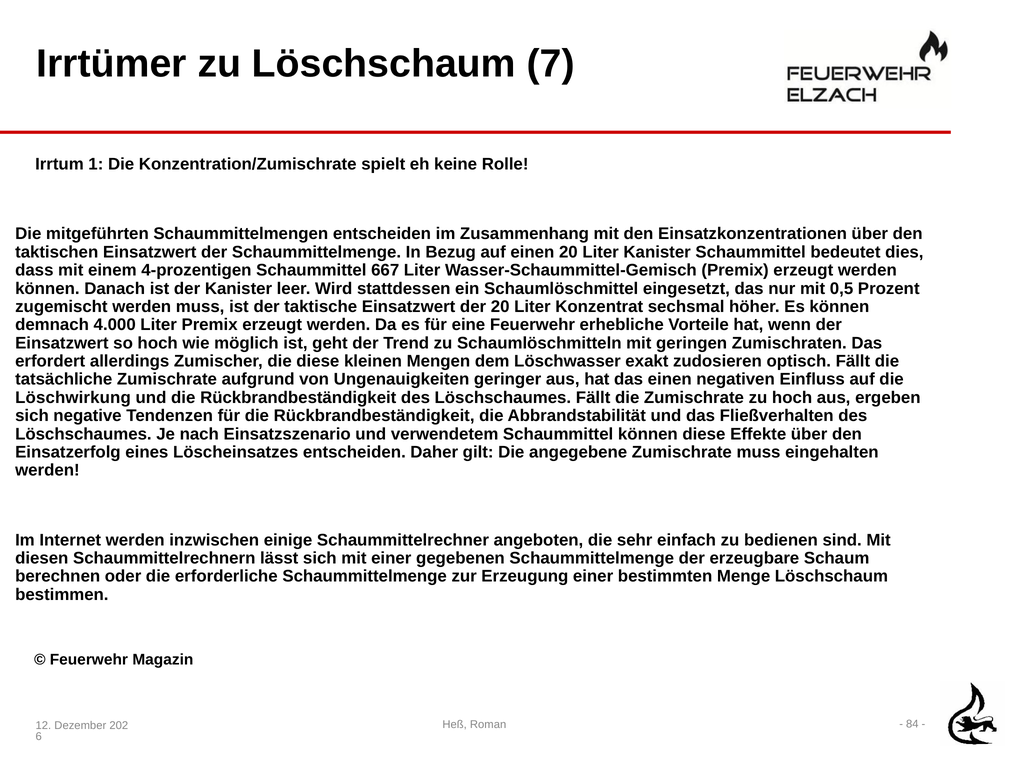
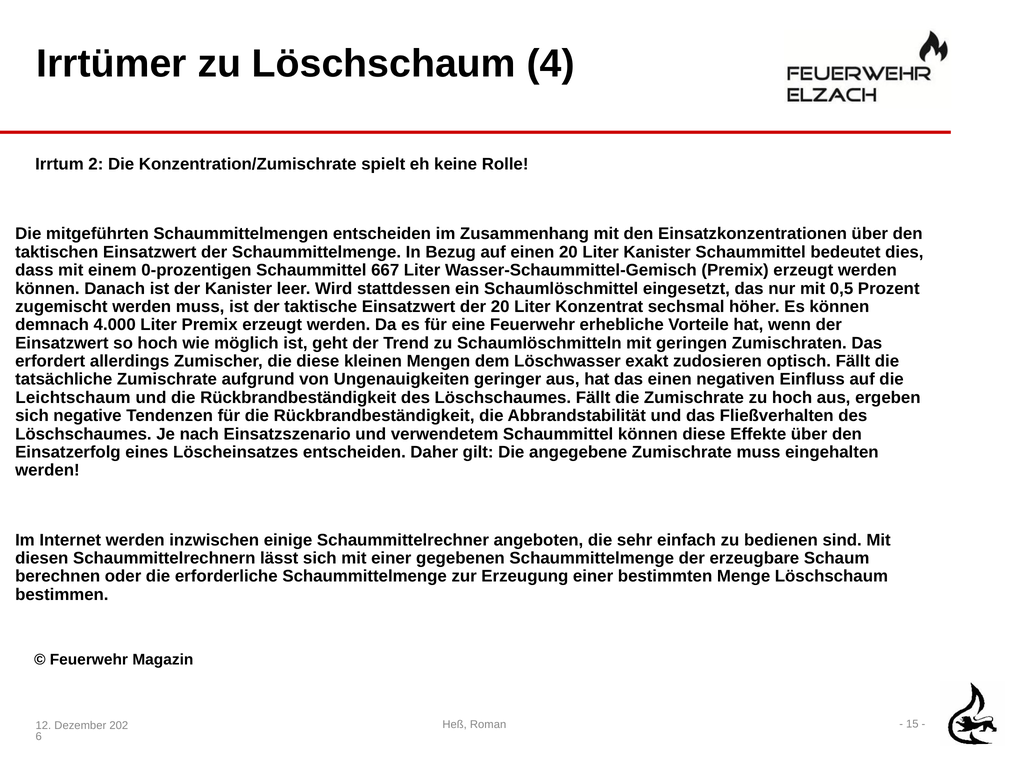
7: 7 -> 4
1: 1 -> 2
4-prozentigen: 4-prozentigen -> 0-prozentigen
Löschwirkung: Löschwirkung -> Leichtschaum
84: 84 -> 15
